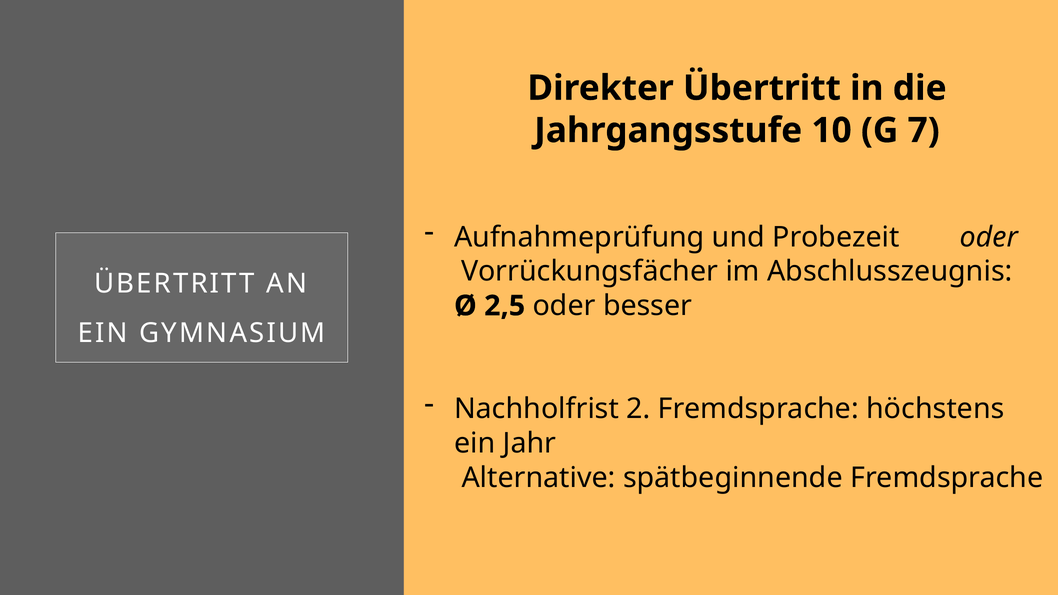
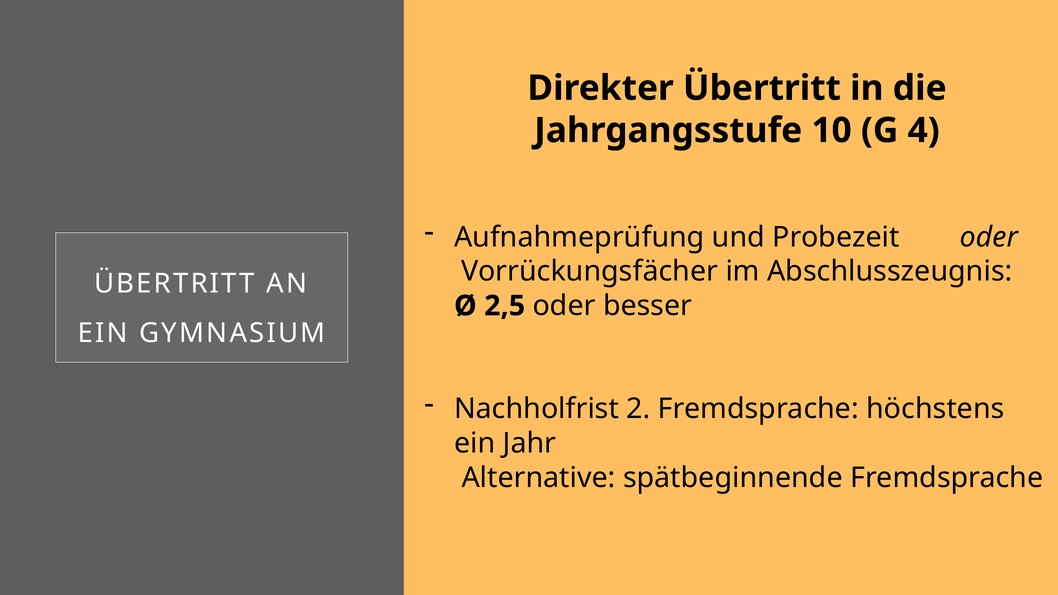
7: 7 -> 4
